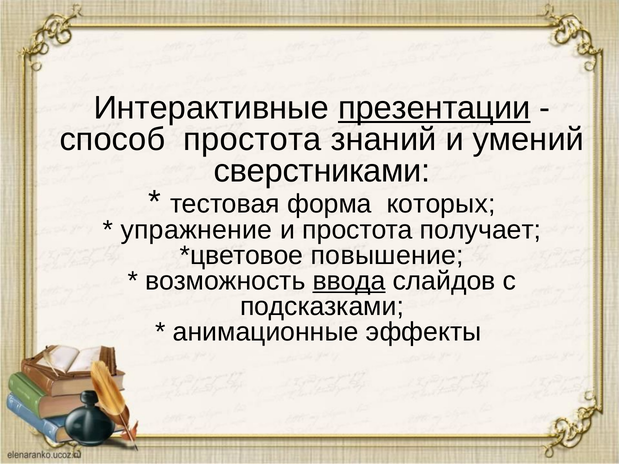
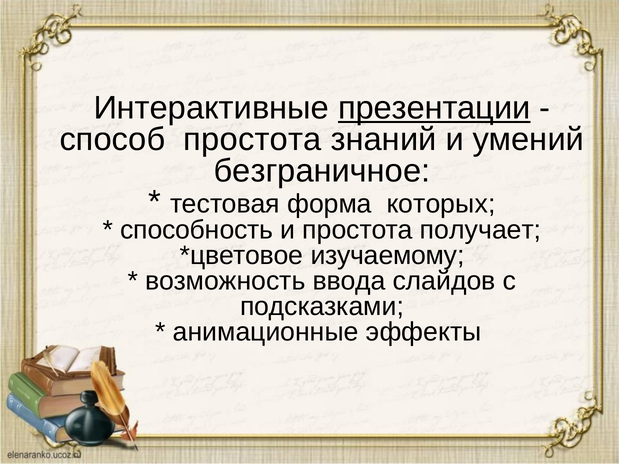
сверстниками: сверстниками -> безграничное
упражнение: упражнение -> способность
повышение: повышение -> изучаемому
ввода underline: present -> none
